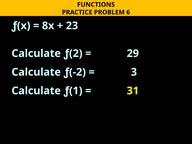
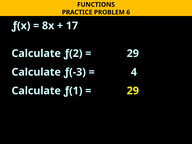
23: 23 -> 17
ƒ(-2: ƒ(-2 -> ƒ(-3
3: 3 -> 4
31 at (133, 91): 31 -> 29
